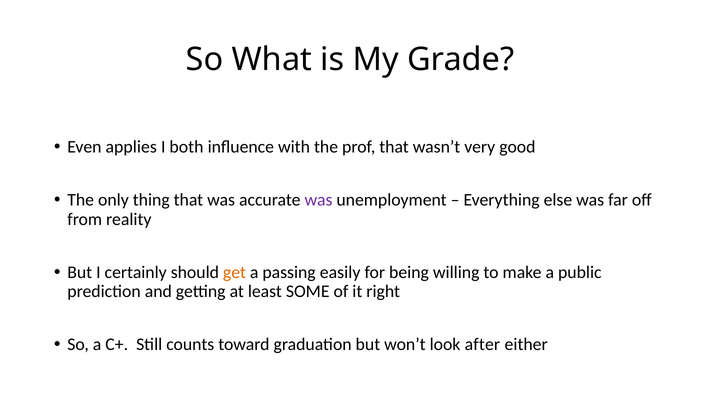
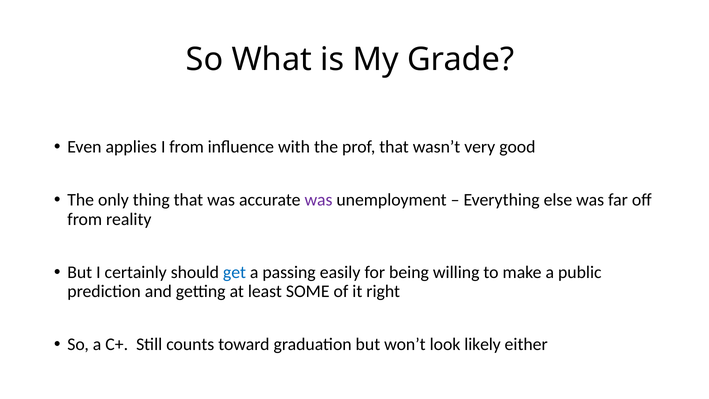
I both: both -> from
get colour: orange -> blue
after: after -> likely
